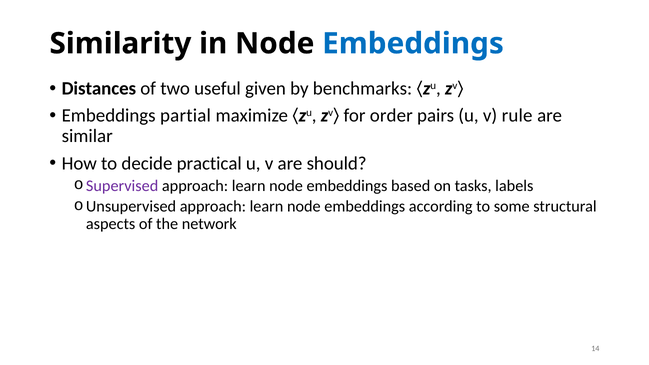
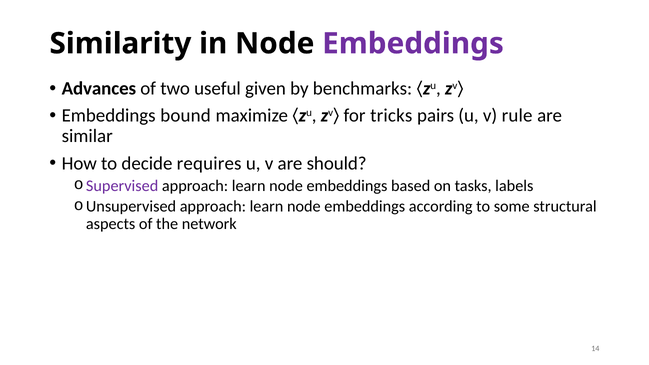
Embeddings at (413, 44) colour: blue -> purple
Distances: Distances -> Advances
partial: partial -> bound
order: order -> tricks
practical: practical -> requires
